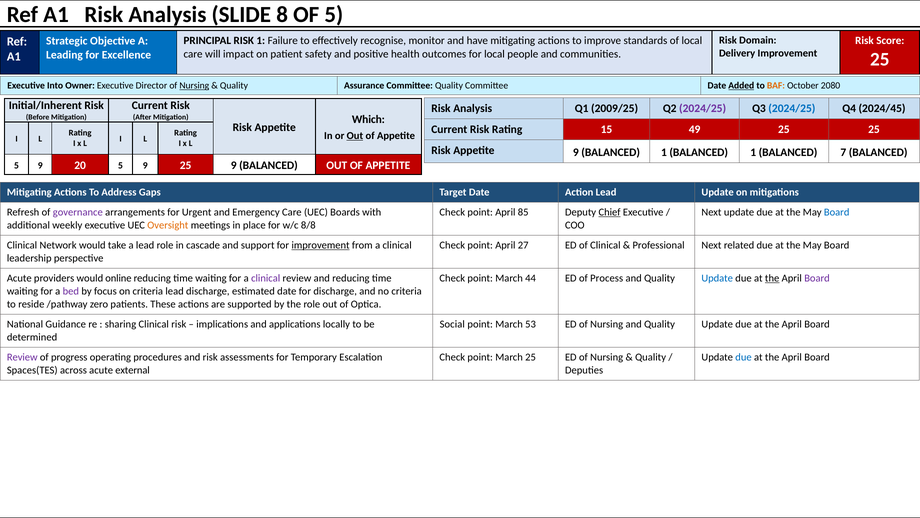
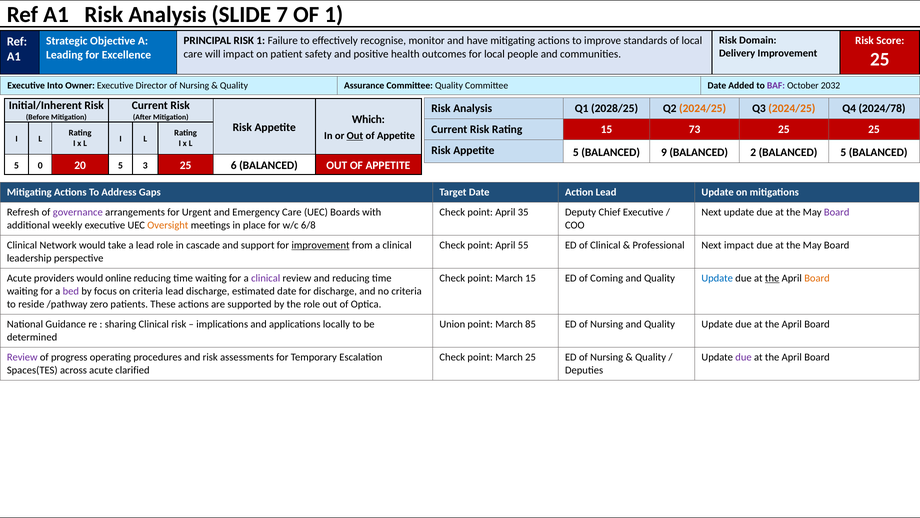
8: 8 -> 7
OF 5: 5 -> 1
Nursing at (194, 85) underline: present -> none
Added underline: present -> none
BAF colour: orange -> purple
2080: 2080 -> 2032
2009/25: 2009/25 -> 2028/25
2024/25 at (703, 108) colour: purple -> orange
2024/25 at (792, 108) colour: blue -> orange
2024/45: 2024/45 -> 2024/78
49: 49 -> 73
Appetite 9: 9 -> 5
1 at (664, 152): 1 -> 9
1 at (753, 152): 1 -> 2
BALANCED 7: 7 -> 5
9 at (40, 165): 9 -> 0
20 5 9: 9 -> 3
25 9: 9 -> 6
85: 85 -> 35
Chief underline: present -> none
Board at (837, 212) colour: blue -> purple
8/8: 8/8 -> 6/8
27: 27 -> 55
Next related: related -> impact
March 44: 44 -> 15
Process: Process -> Coming
Board at (817, 278) colour: purple -> orange
Social: Social -> Union
53: 53 -> 85
due at (744, 357) colour: blue -> purple
external: external -> clarified
